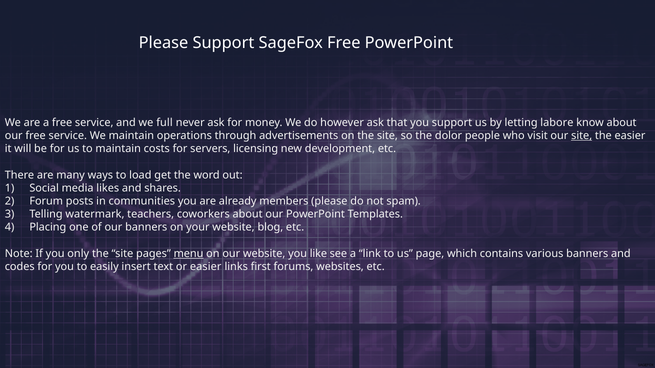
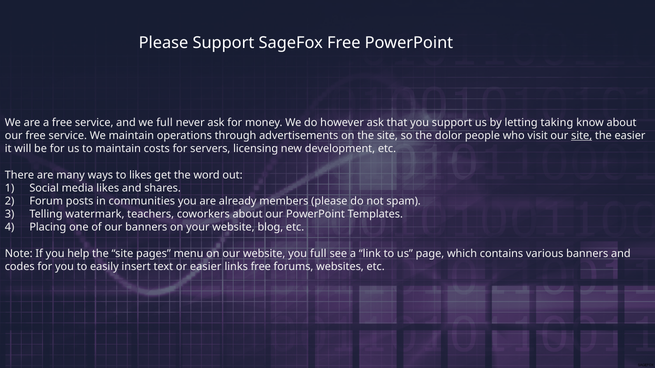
labore: labore -> taking
to load: load -> likes
only: only -> help
menu underline: present -> none
you like: like -> full
links first: first -> free
